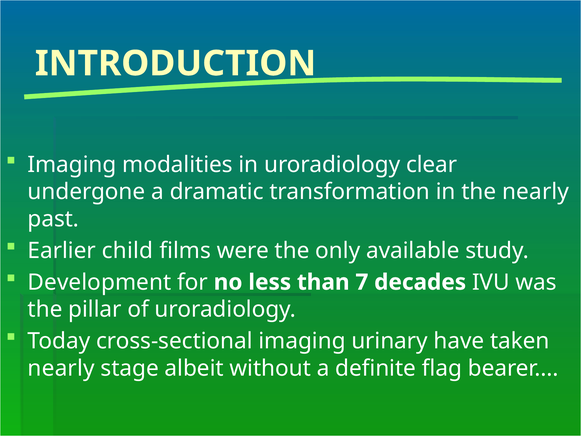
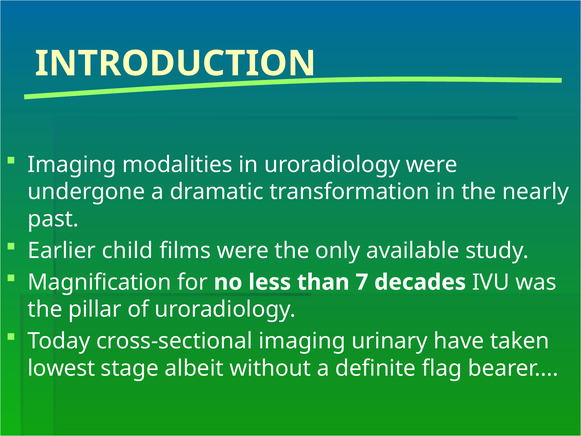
uroradiology clear: clear -> were
Development: Development -> Magnification
nearly at (61, 368): nearly -> lowest
